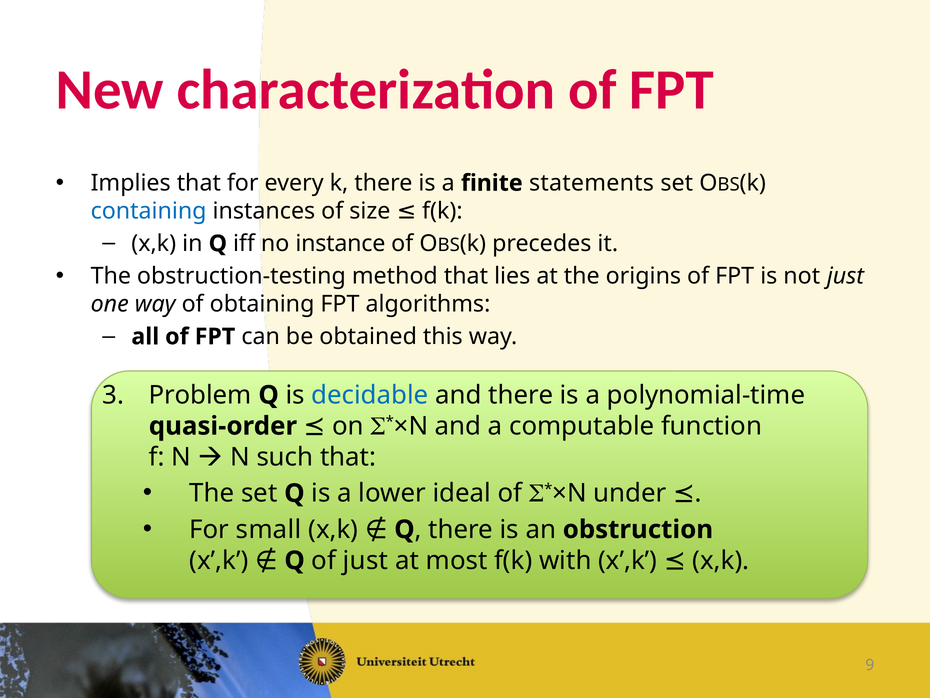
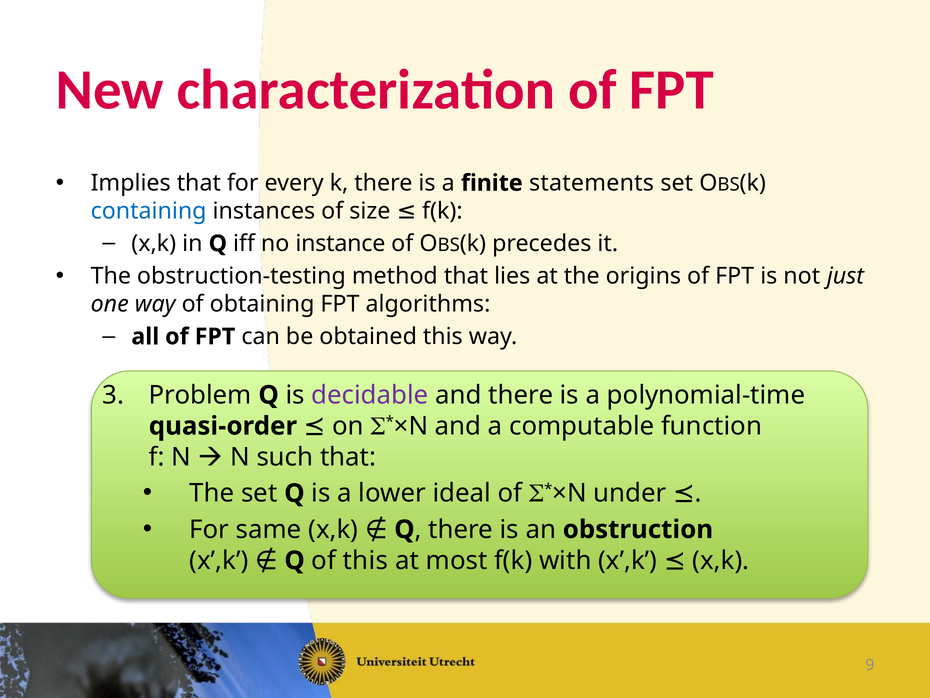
decidable colour: blue -> purple
small: small -> same
of just: just -> this
